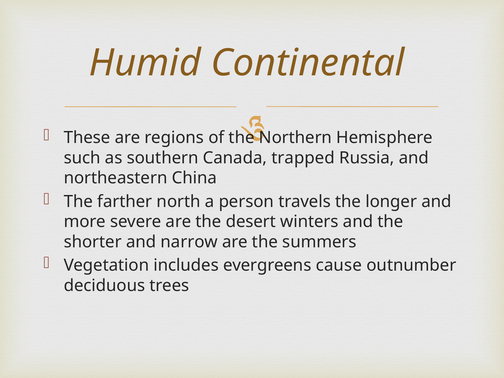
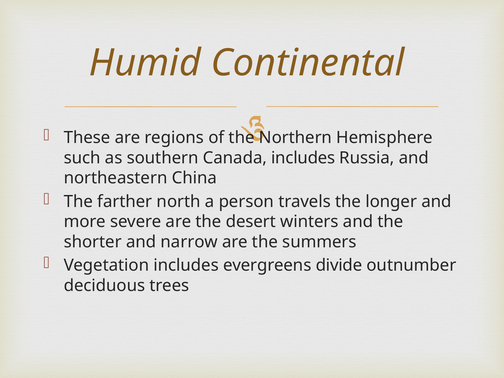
Canada trapped: trapped -> includes
cause: cause -> divide
